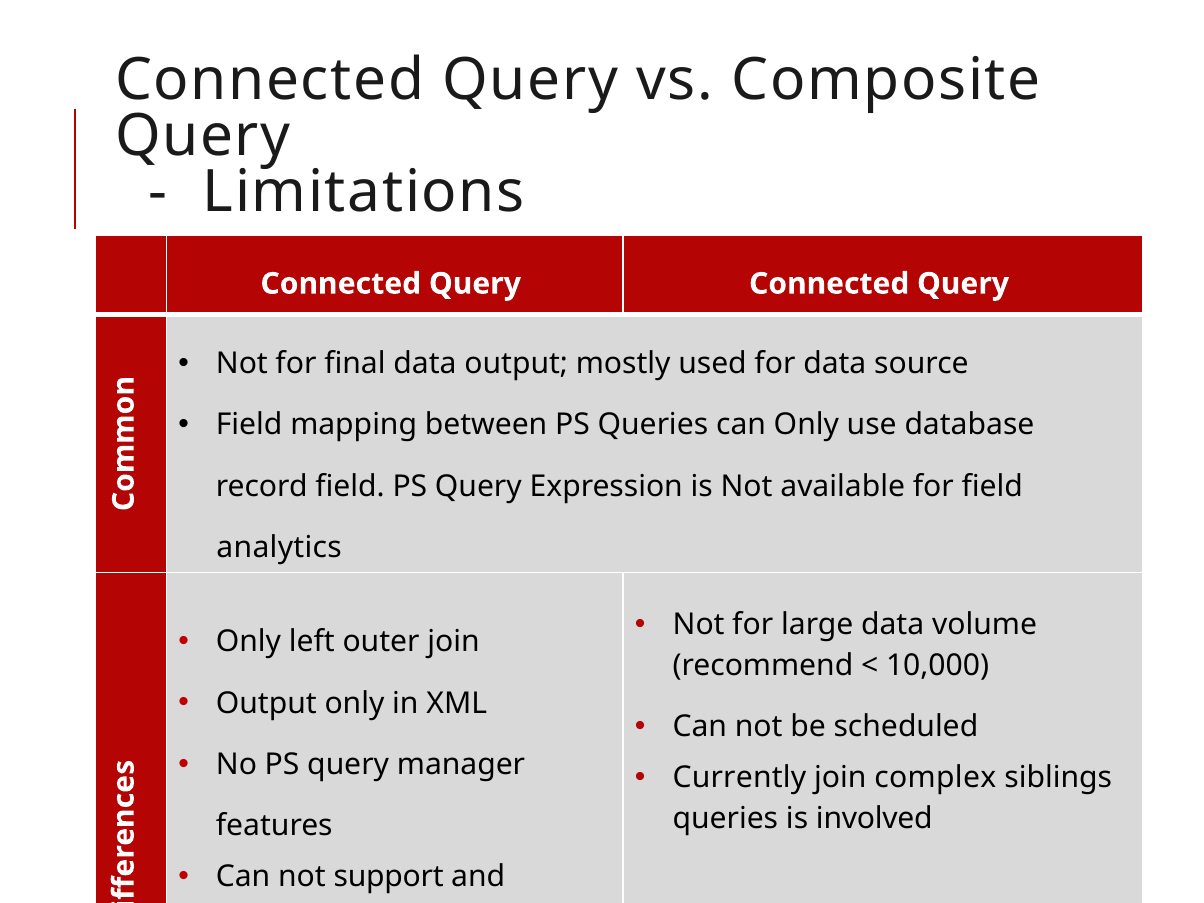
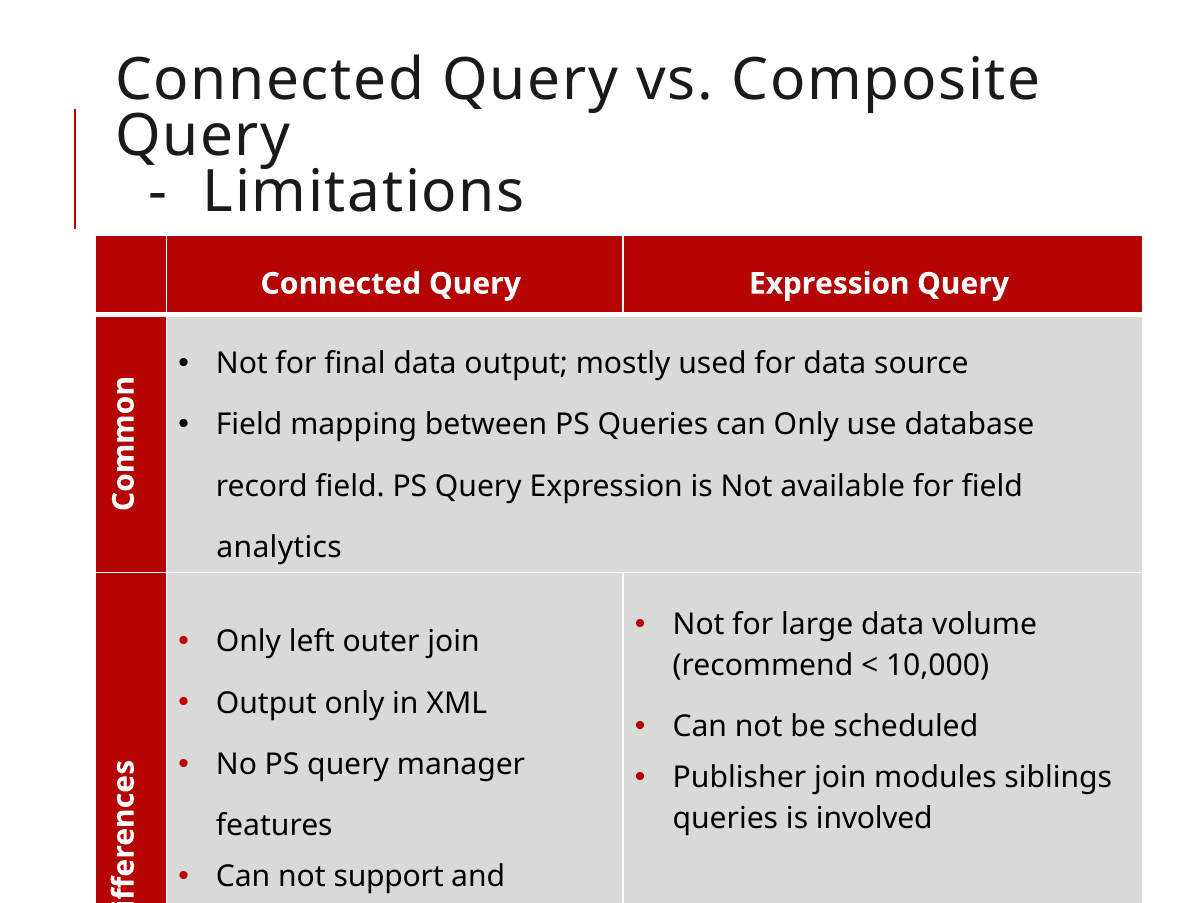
Connected Query Connected: Connected -> Expression
Currently: Currently -> Publisher
complex: complex -> modules
